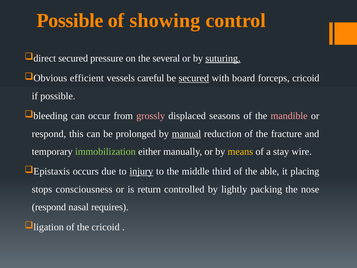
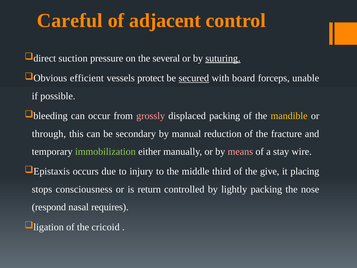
Possible at (70, 20): Possible -> Careful
showing: showing -> adjacent
secured at (73, 58): secured -> suction
careful: careful -> protect
forceps cricoid: cricoid -> unable
displaced seasons: seasons -> packing
mandible colour: pink -> yellow
respond at (49, 134): respond -> through
prolonged: prolonged -> secondary
manual underline: present -> none
means colour: yellow -> pink
injury underline: present -> none
able: able -> give
